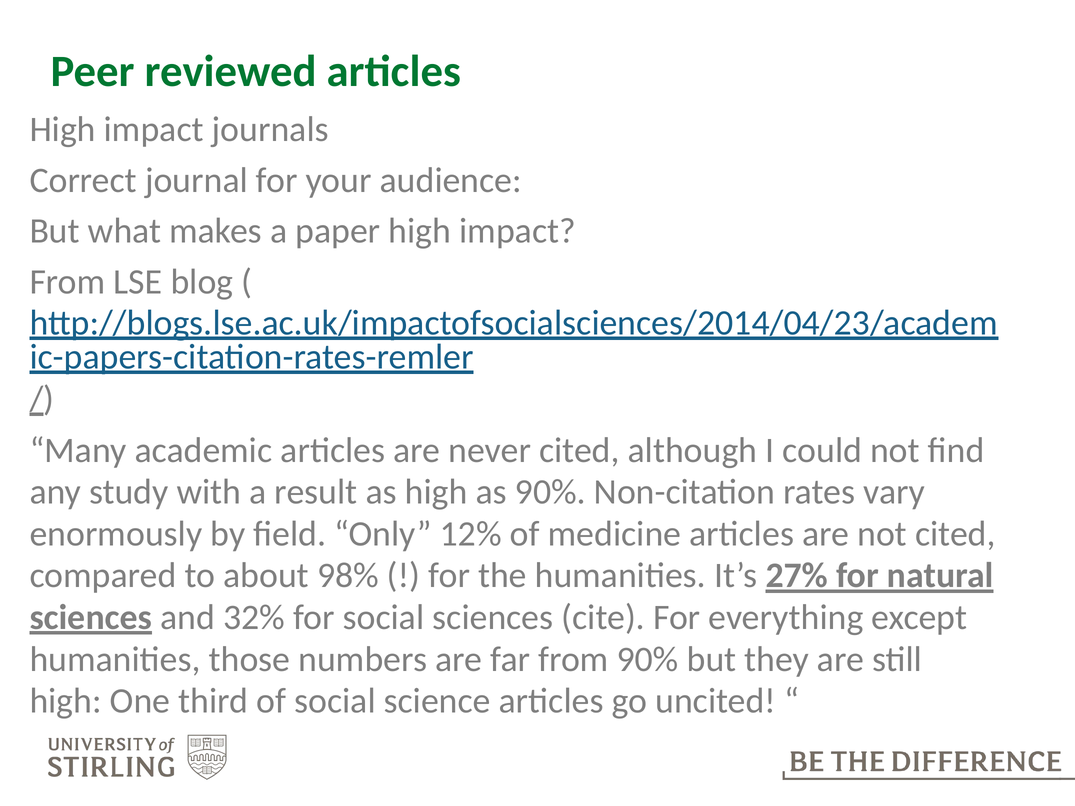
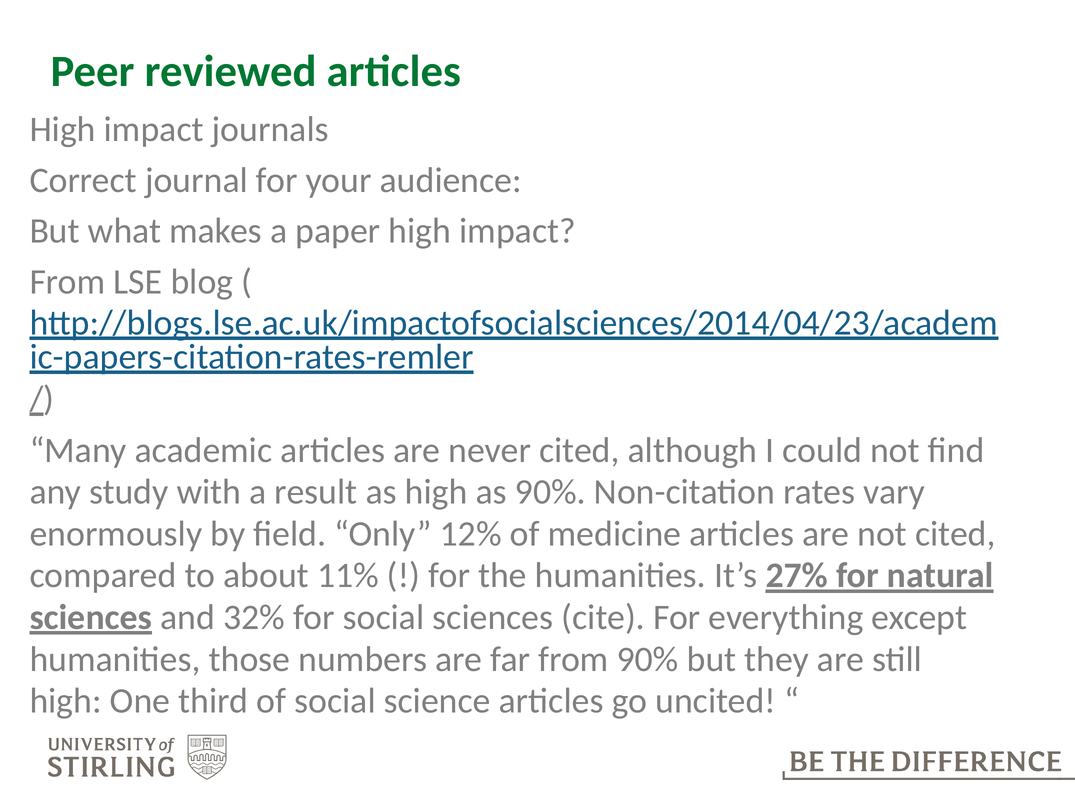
98%: 98% -> 11%
